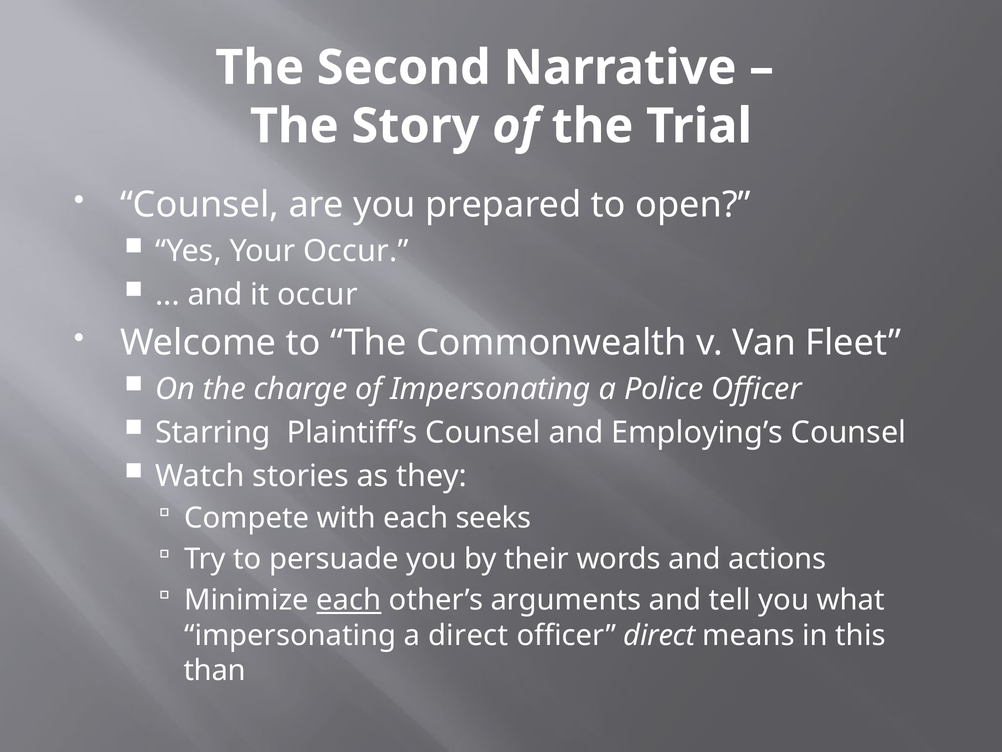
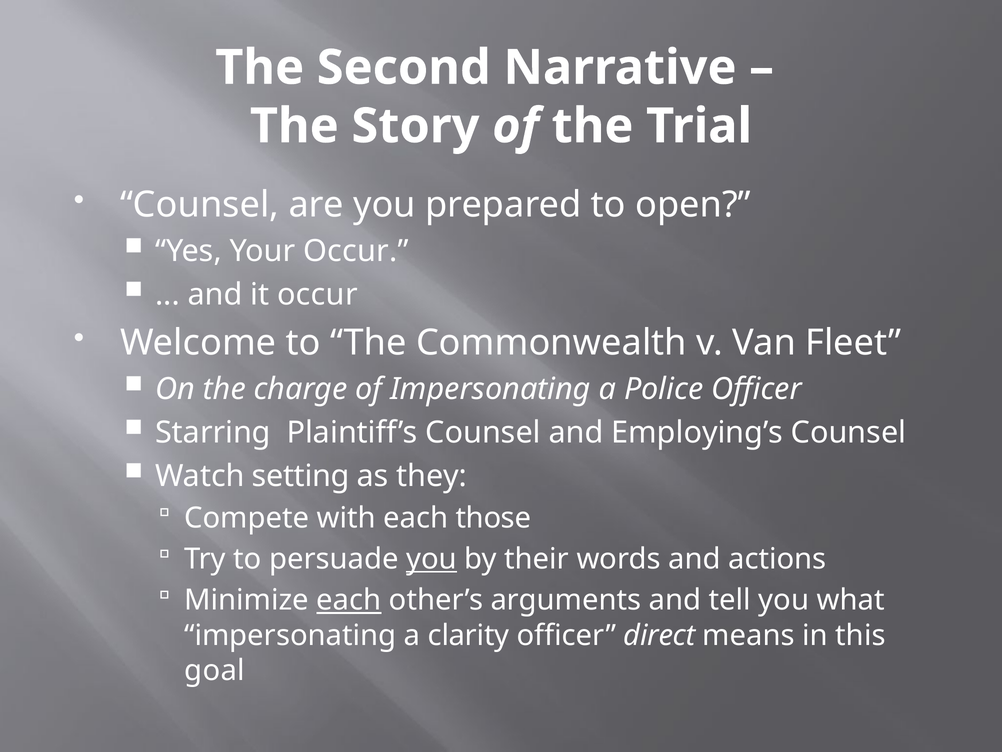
stories: stories -> setting
seeks: seeks -> those
you at (432, 559) underline: none -> present
a direct: direct -> clarity
than: than -> goal
